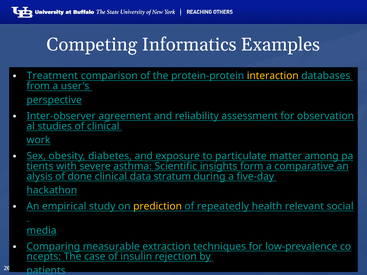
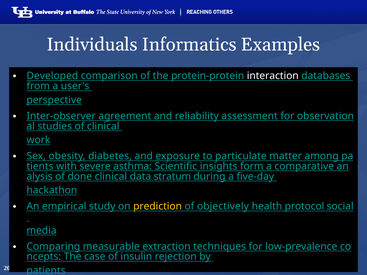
Competing: Competing -> Individuals
Treatment: Treatment -> Developed
interaction colour: yellow -> white
repeatedly: repeatedly -> objectively
relevant: relevant -> protocol
